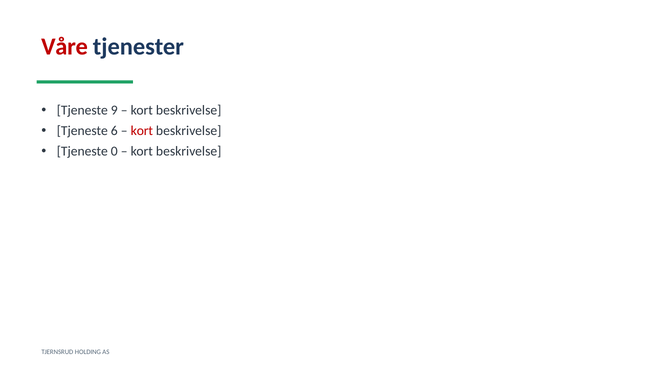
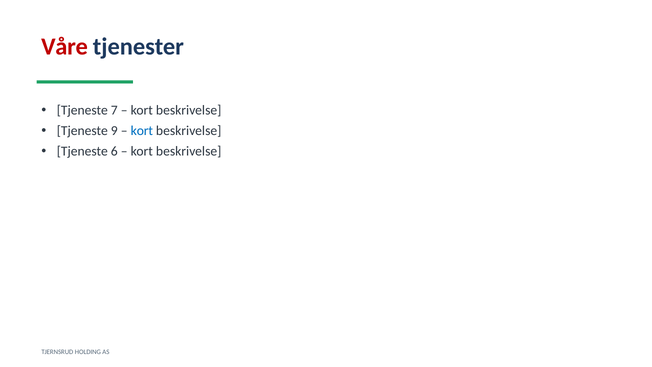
9: 9 -> 7
6: 6 -> 9
kort at (142, 131) colour: red -> blue
0: 0 -> 6
